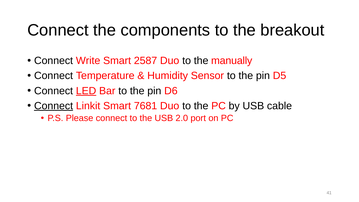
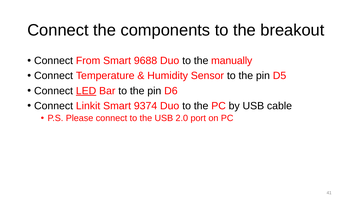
Write: Write -> From
2587: 2587 -> 9688
Connect at (54, 106) underline: present -> none
7681: 7681 -> 9374
